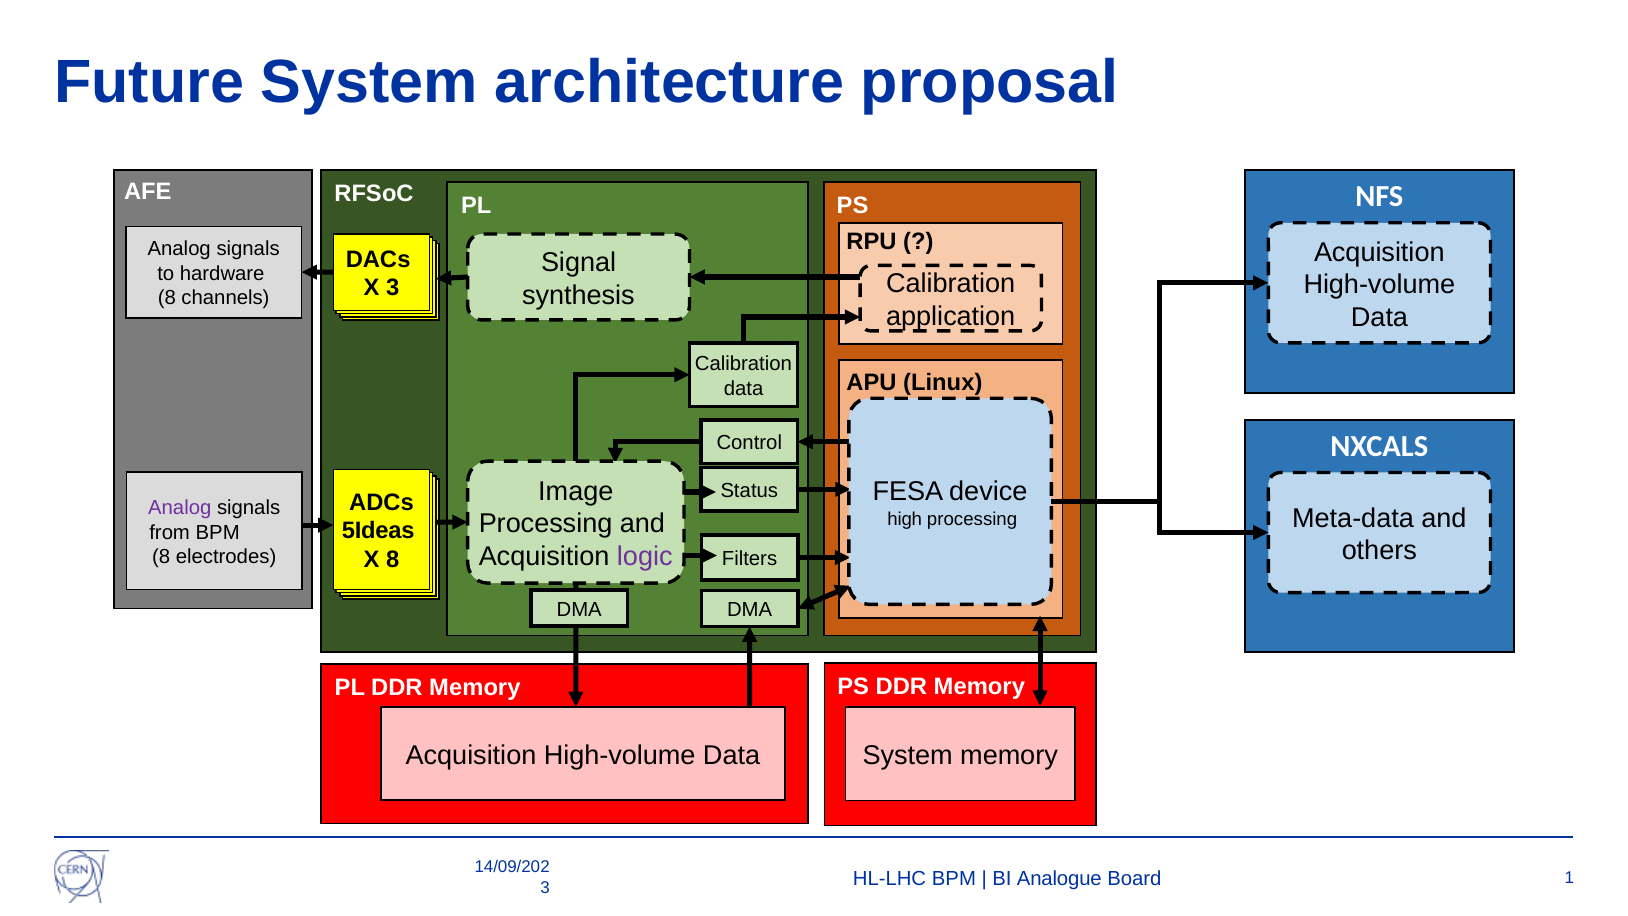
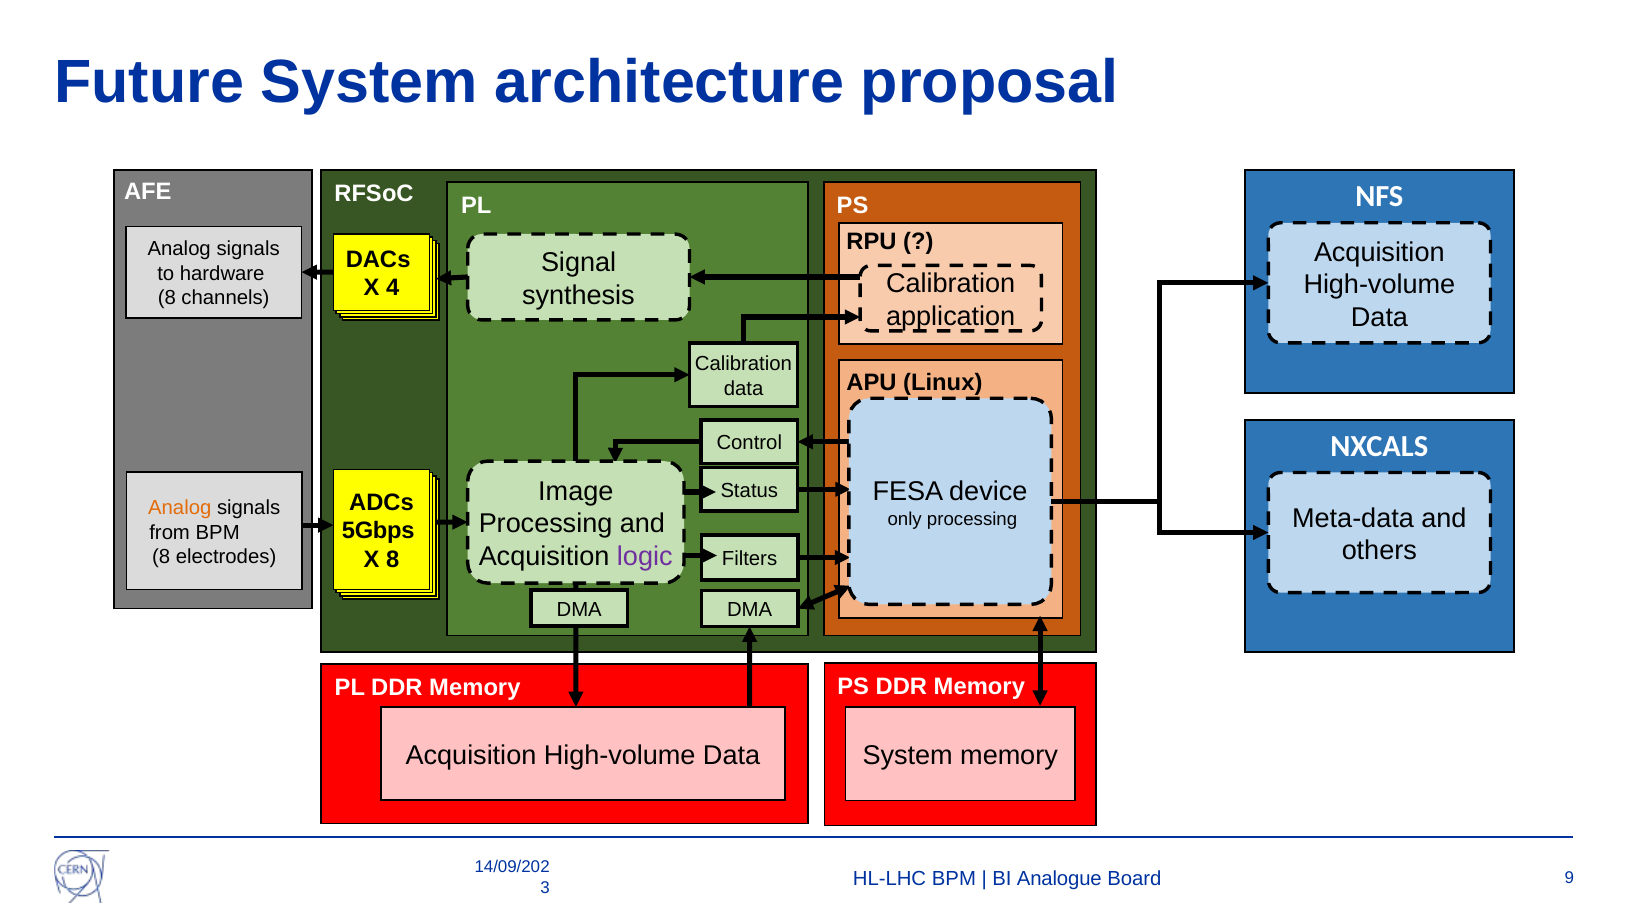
X 3: 3 -> 4
Analog at (180, 508) colour: purple -> orange
high: high -> only
5Ideas: 5Ideas -> 5Gbps
1: 1 -> 9
